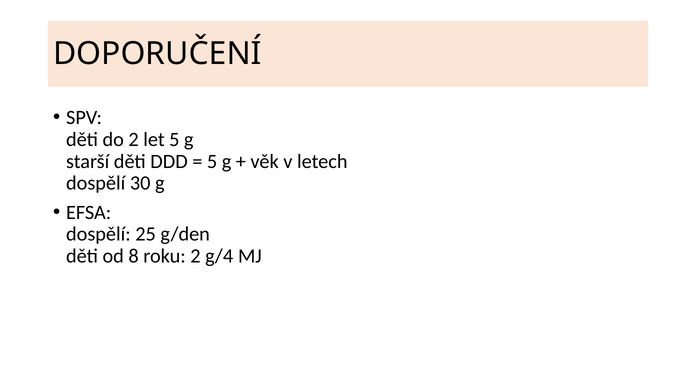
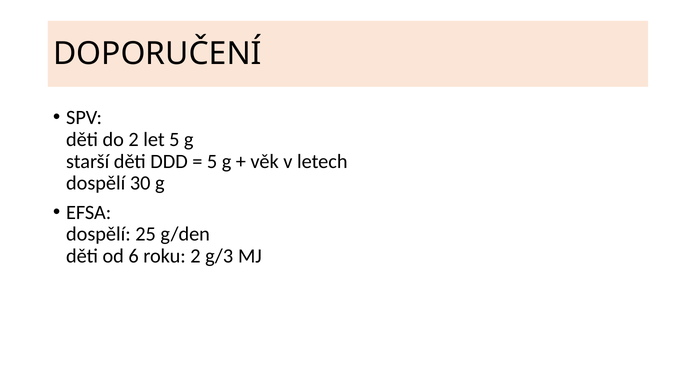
8: 8 -> 6
g/4: g/4 -> g/3
